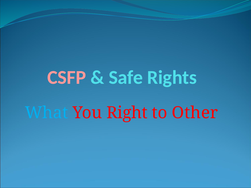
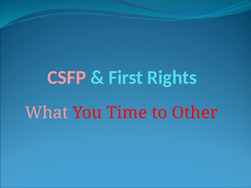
Safe: Safe -> First
What colour: light blue -> pink
Right: Right -> Time
